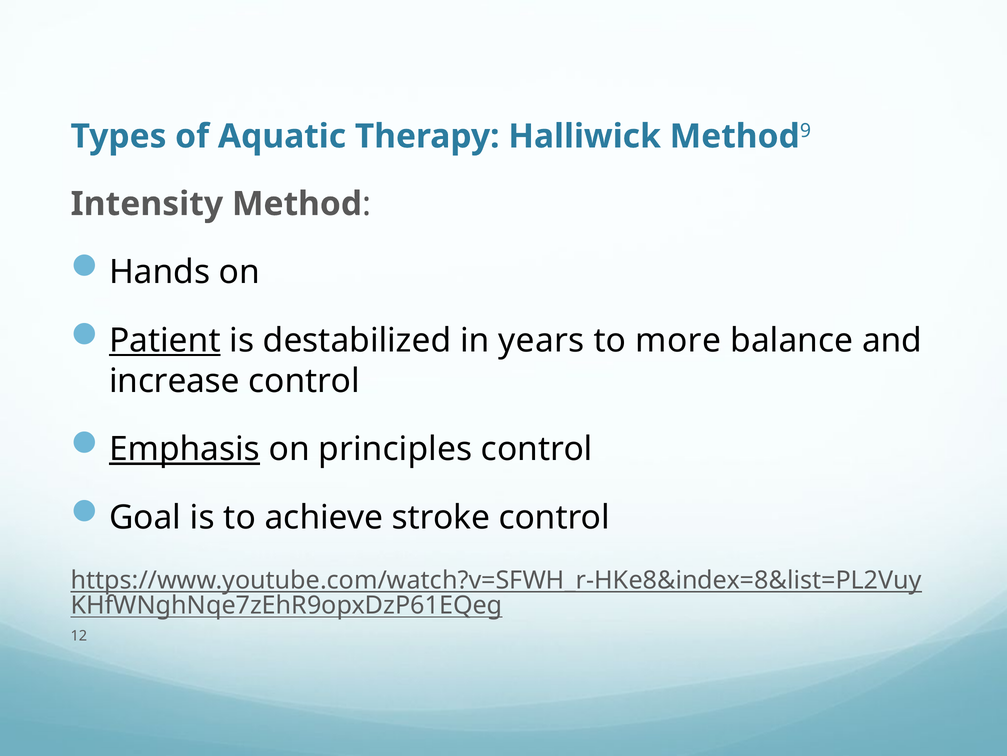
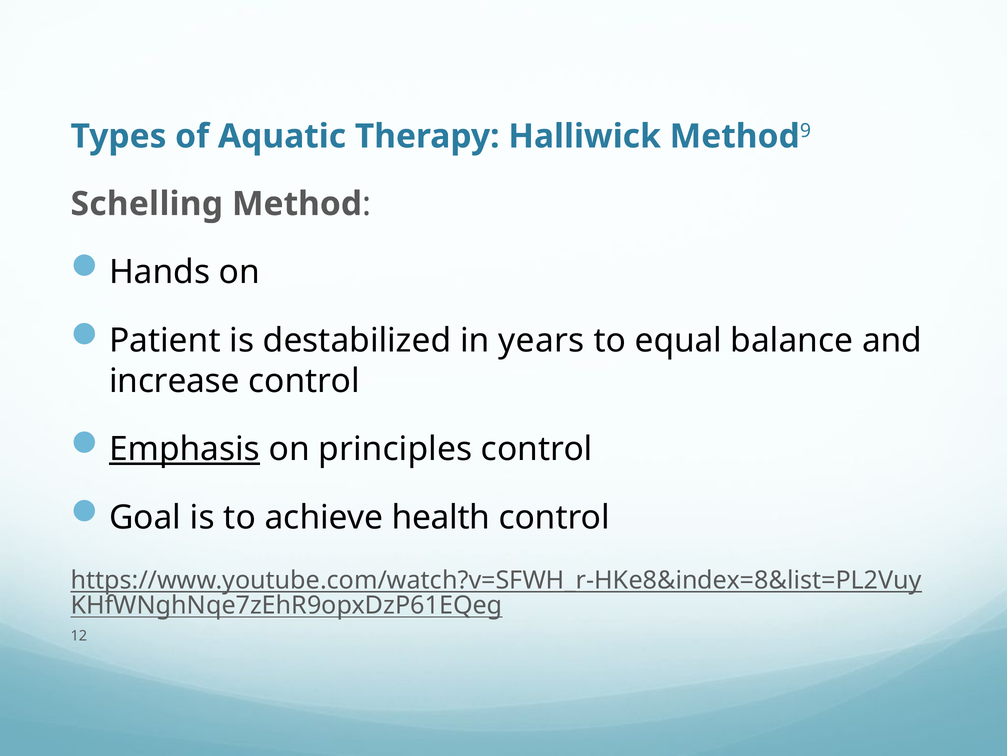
Intensity: Intensity -> Schelling
Patient underline: present -> none
more: more -> equal
stroke: stroke -> health
